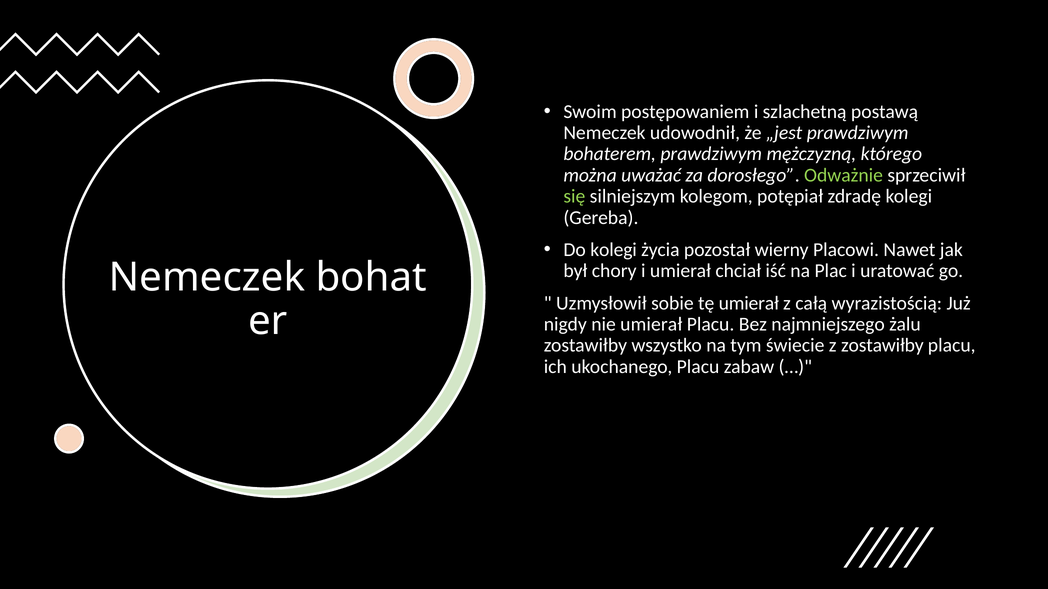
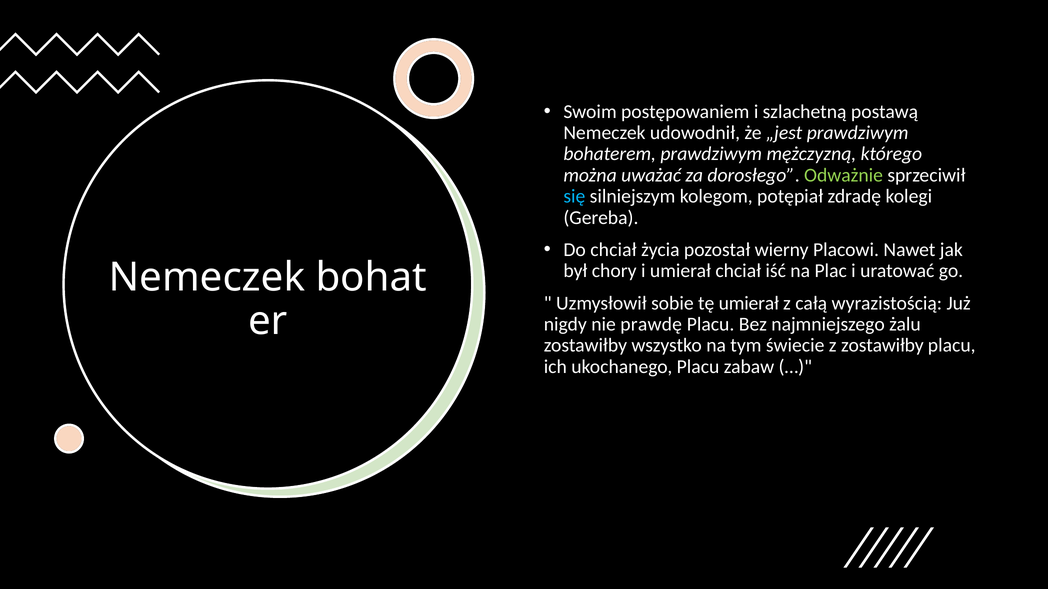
się colour: light green -> light blue
Do kolegi: kolegi -> chciał
nie umierał: umierał -> prawdę
